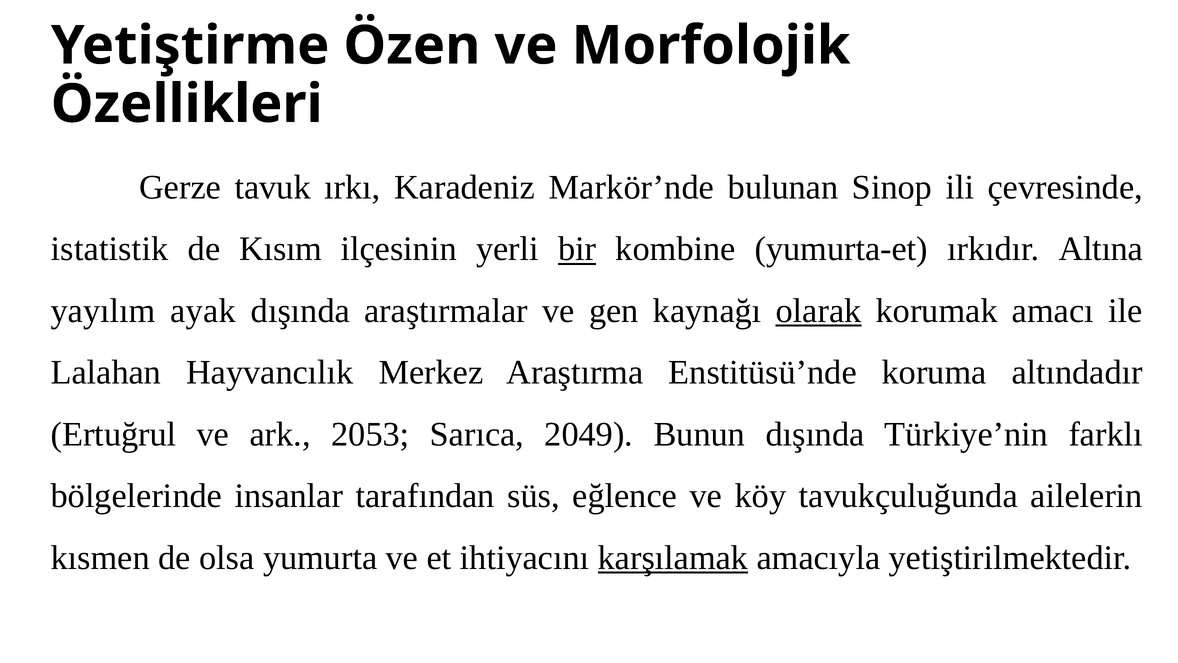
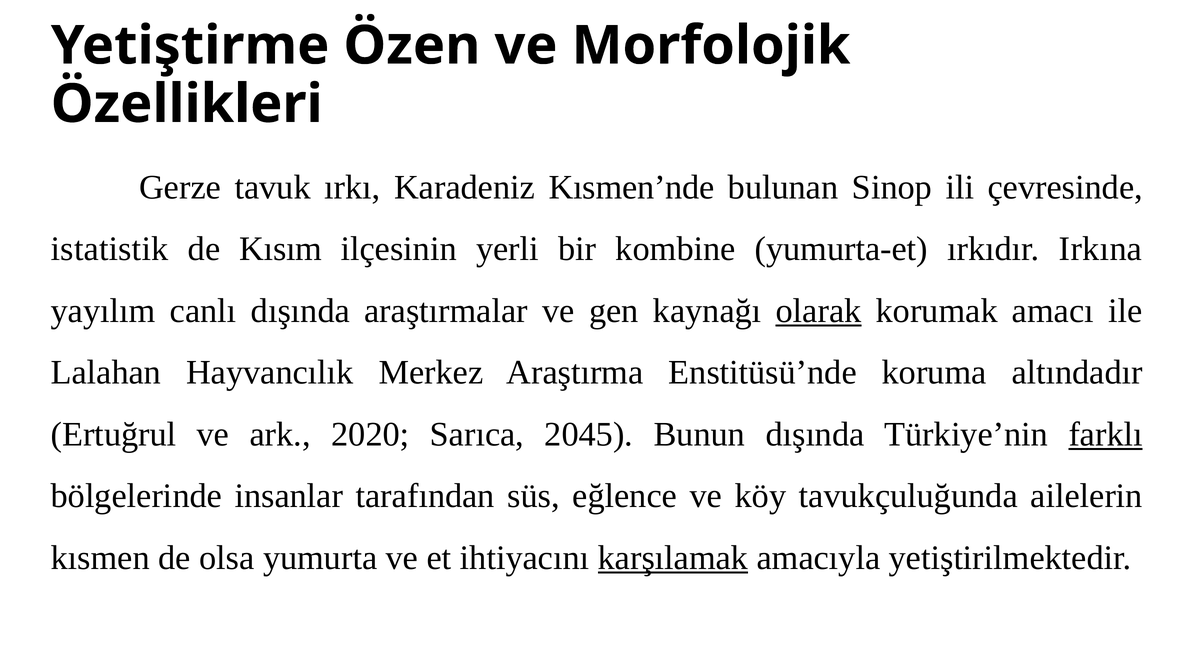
Markör’nde: Markör’nde -> Kısmen’nde
bir underline: present -> none
Altına: Altına -> Irkına
ayak: ayak -> canlı
2053: 2053 -> 2020
2049: 2049 -> 2045
farklı underline: none -> present
